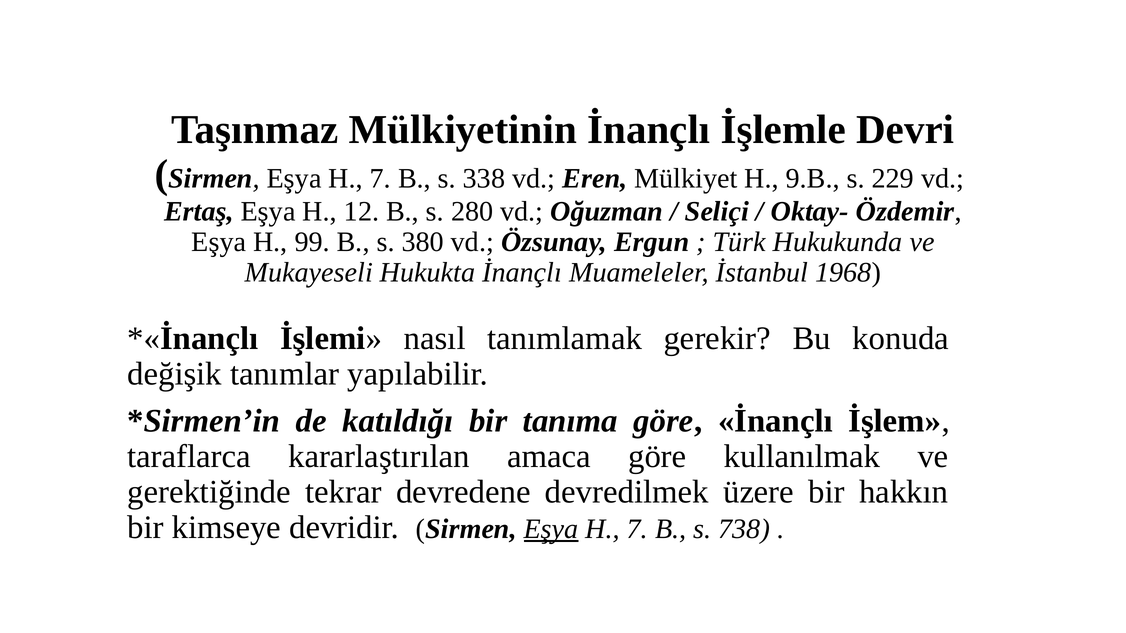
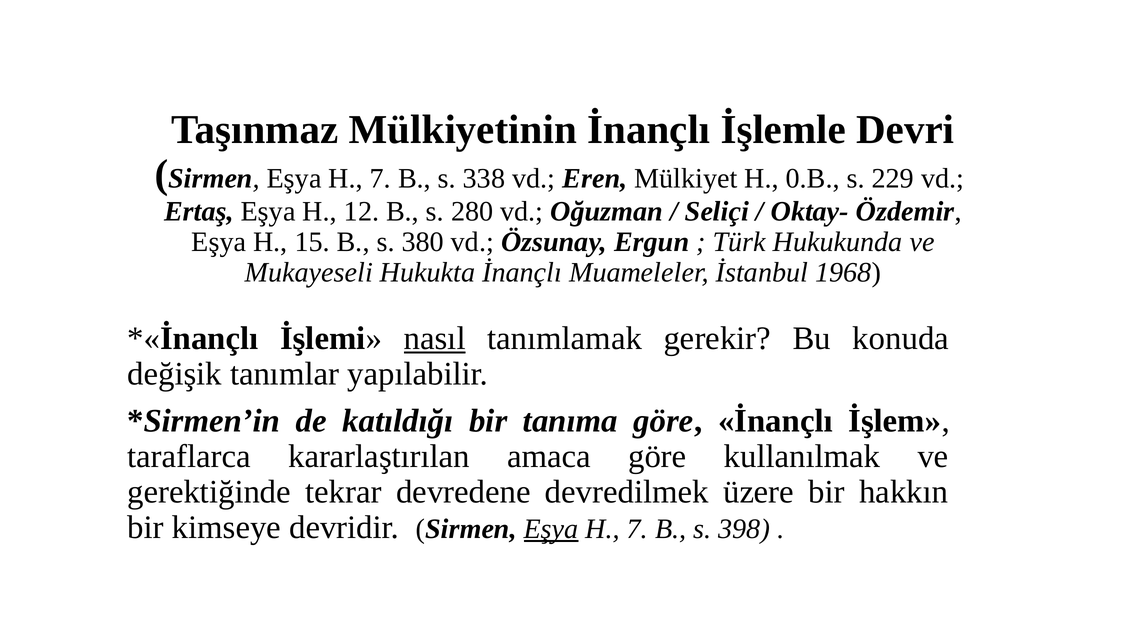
9.B: 9.B -> 0.B
99: 99 -> 15
nasıl underline: none -> present
738: 738 -> 398
